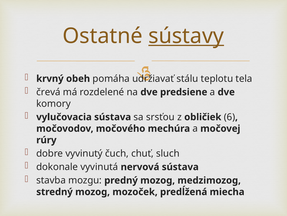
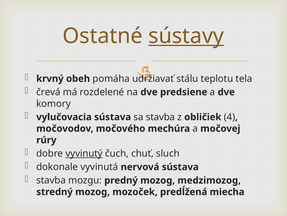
sa srsťou: srsťou -> stavba
6: 6 -> 4
vyvinutý underline: none -> present
